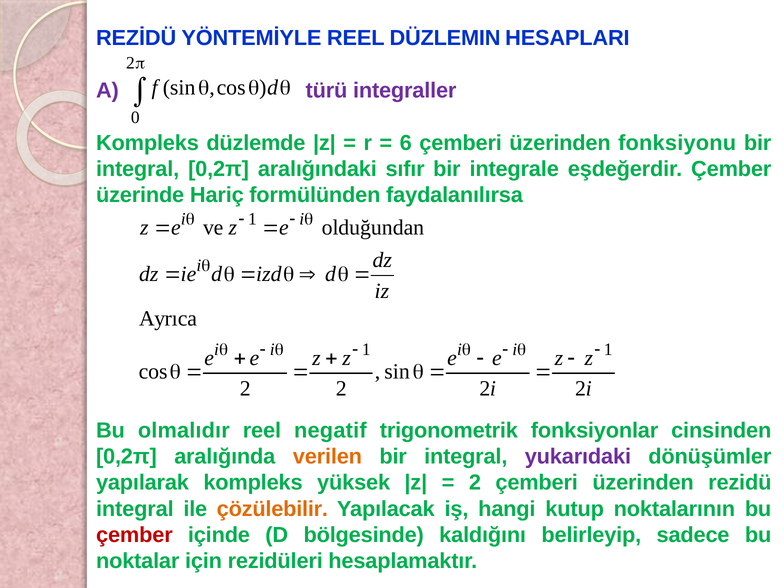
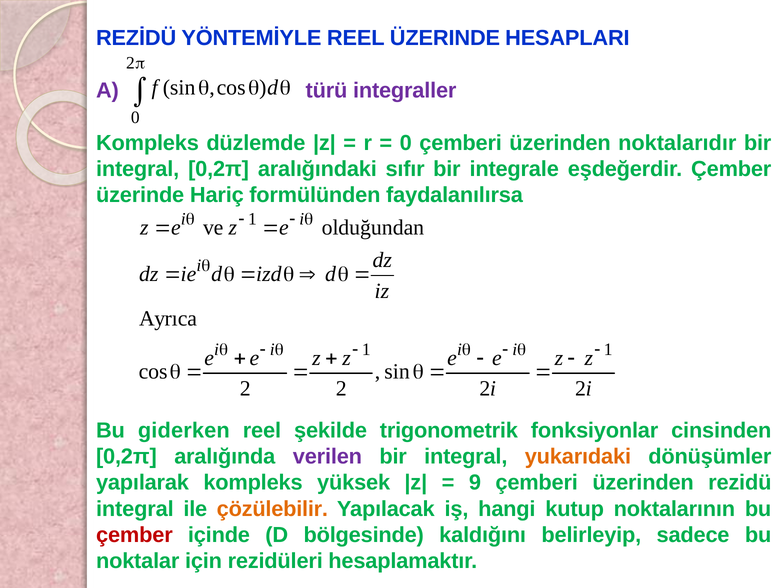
REEL DÜZLEMIN: DÜZLEMIN -> ÜZERINDE
6 at (406, 143): 6 -> 0
fonksiyonu: fonksiyonu -> noktalarıdır
olmalıdır: olmalıdır -> giderken
negatif: negatif -> şekilde
verilen colour: orange -> purple
yukarıdaki colour: purple -> orange
2 at (475, 483): 2 -> 9
